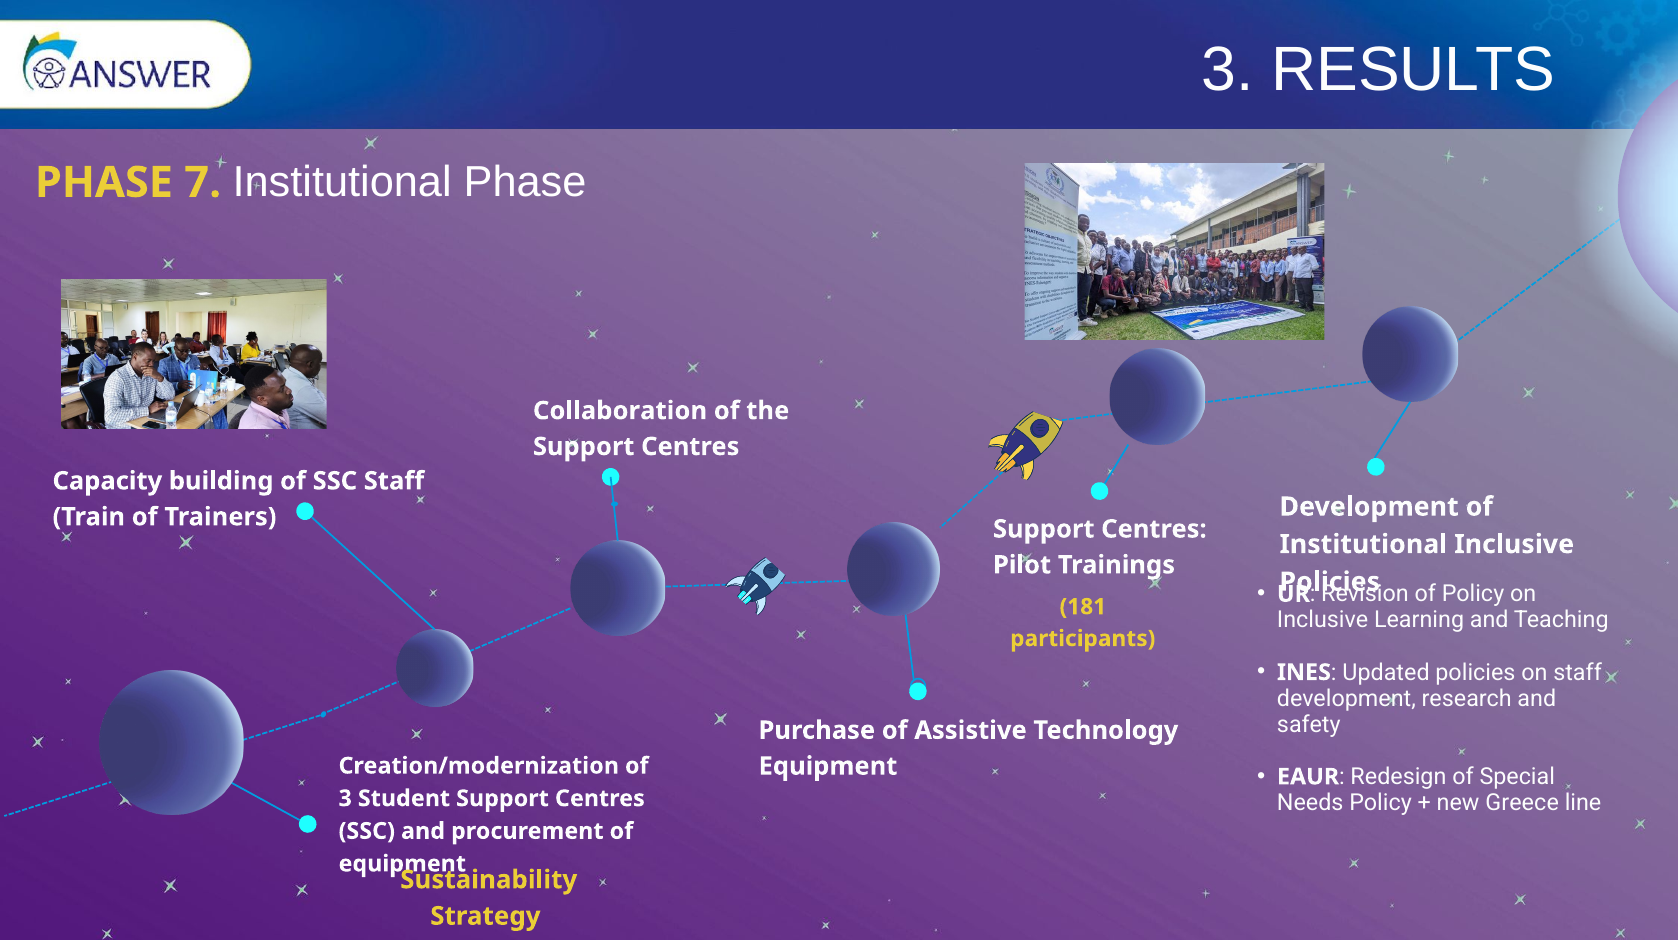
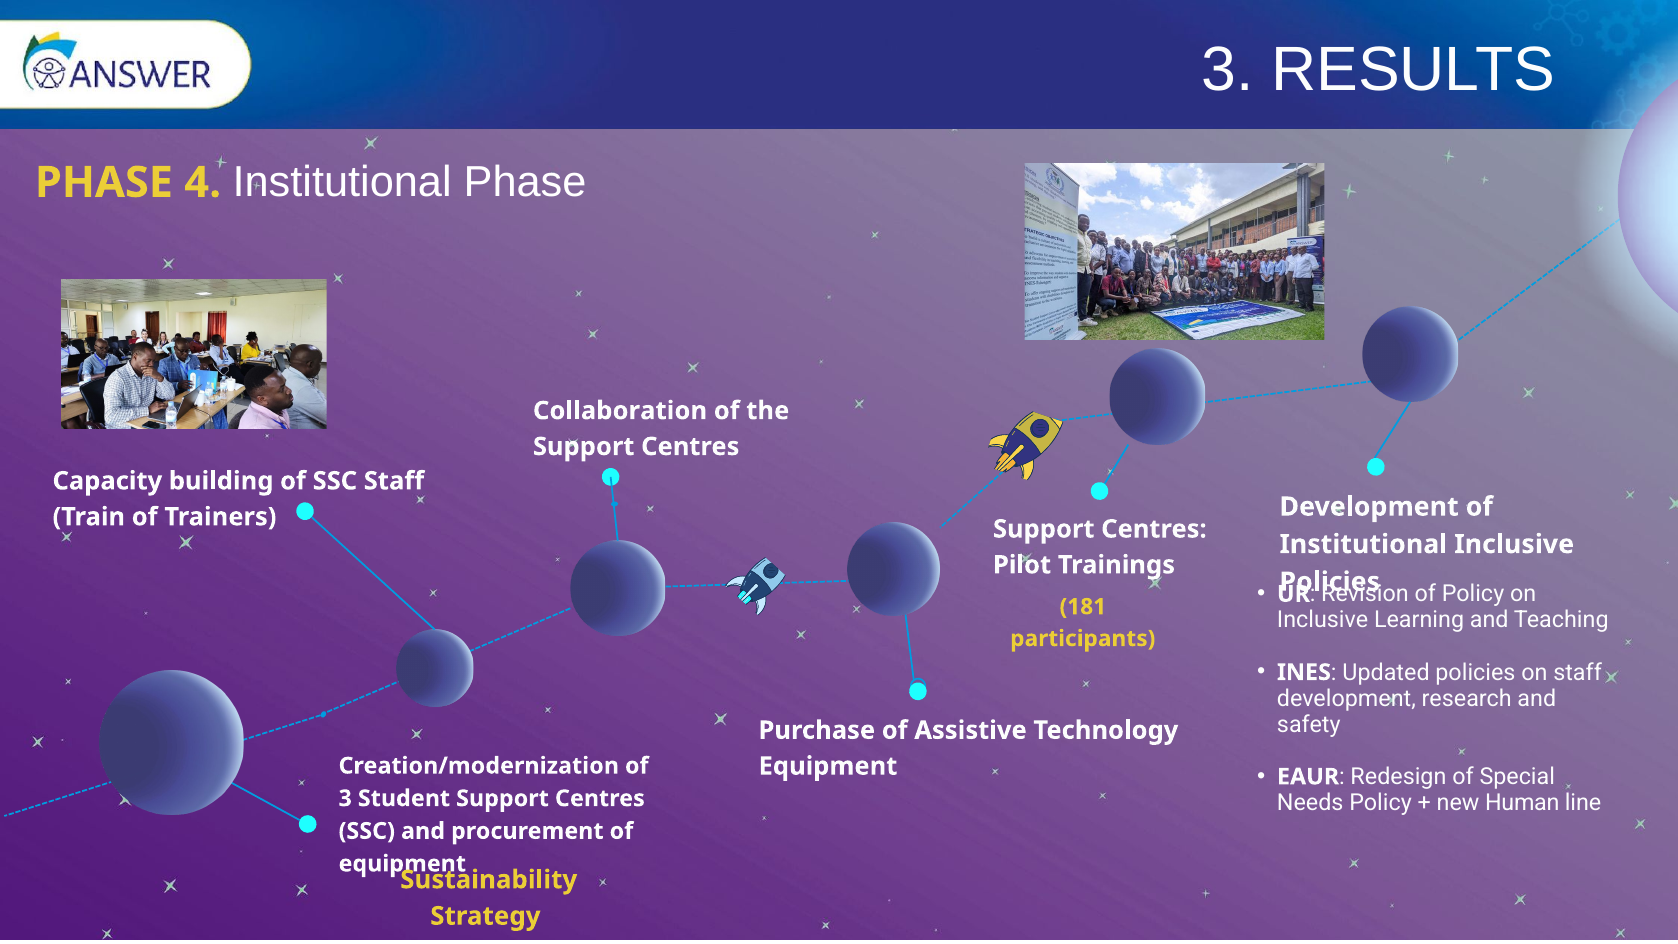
7: 7 -> 4
Greece: Greece -> Human
